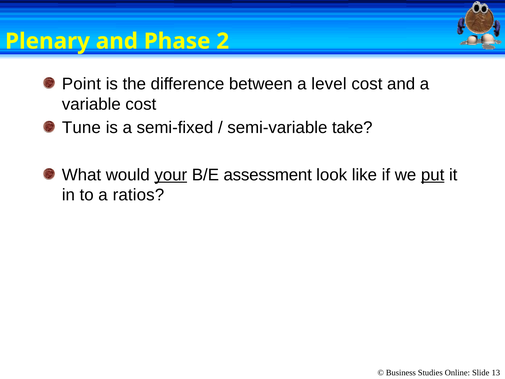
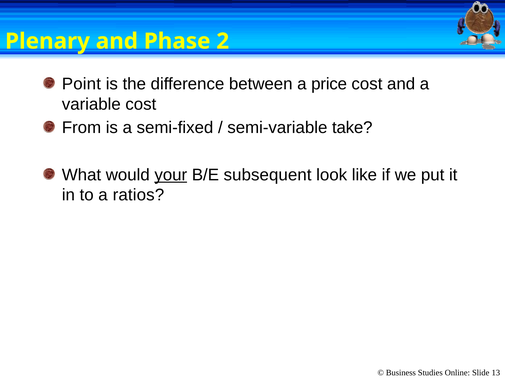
level: level -> price
Tune: Tune -> From
assessment: assessment -> subsequent
put underline: present -> none
